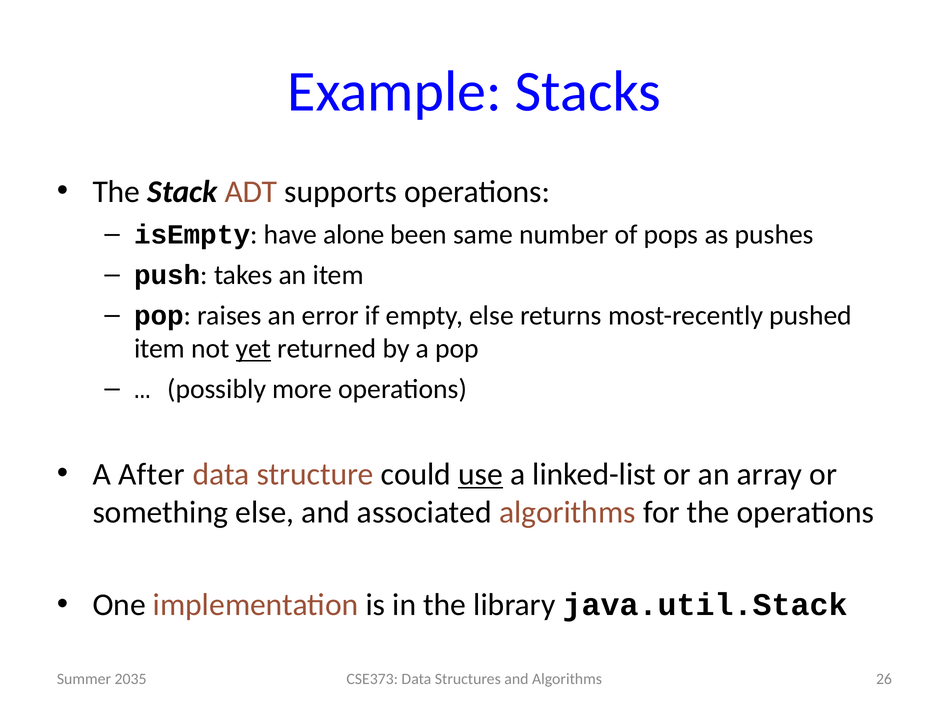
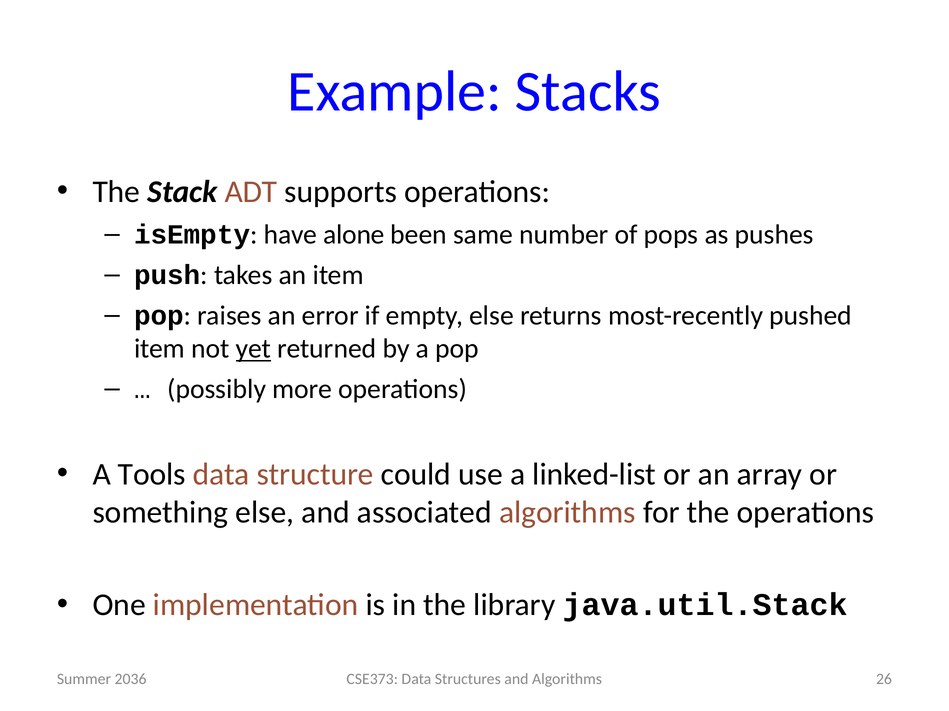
After: After -> Tools
use underline: present -> none
2035: 2035 -> 2036
